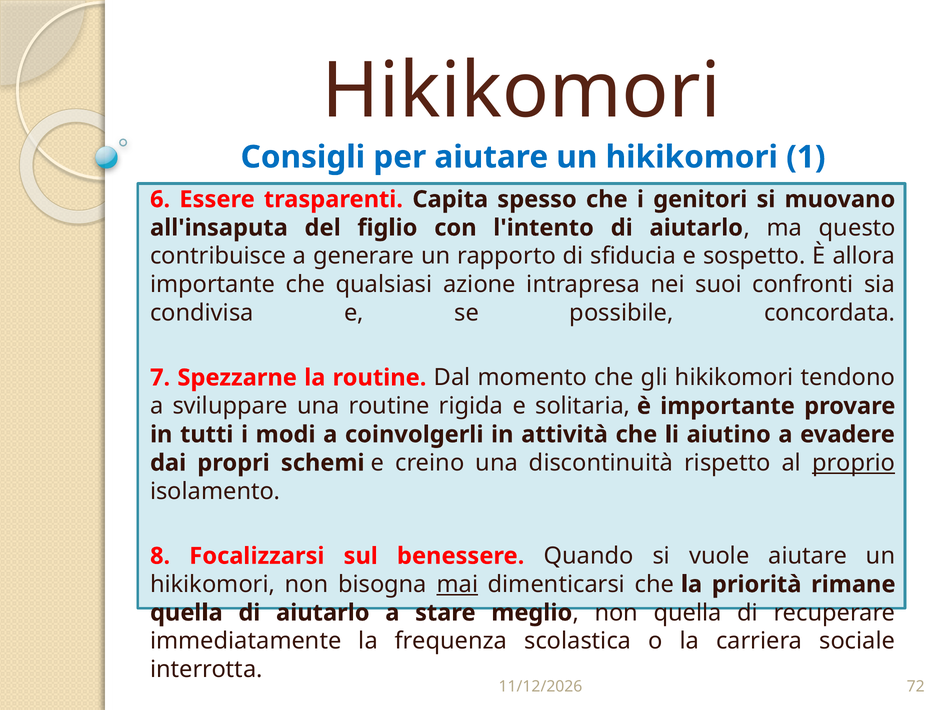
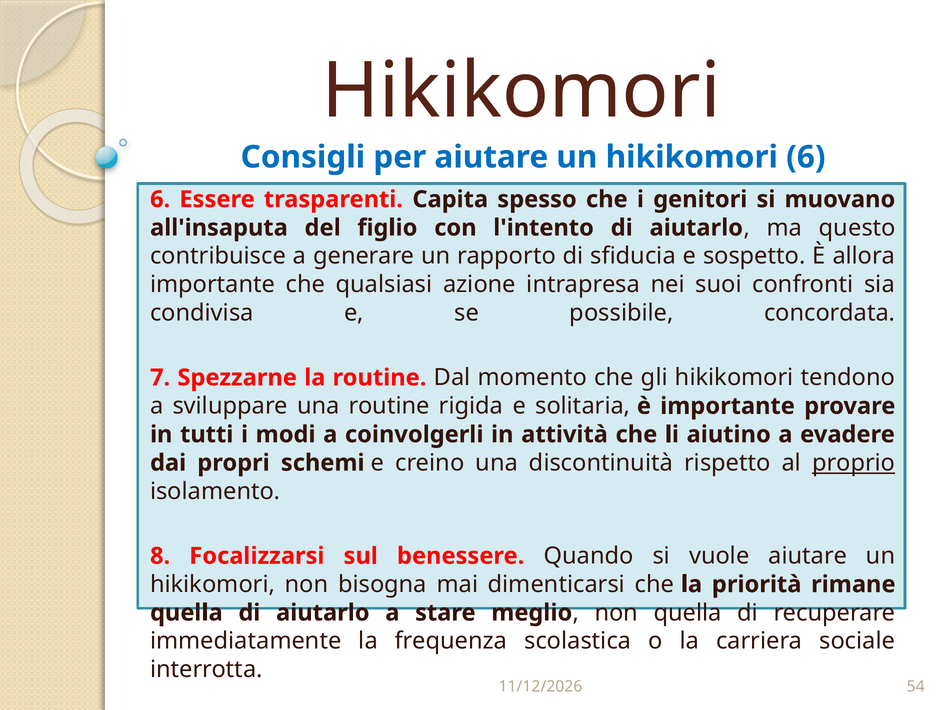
un hikikomori 1: 1 -> 6
mai underline: present -> none
72: 72 -> 54
